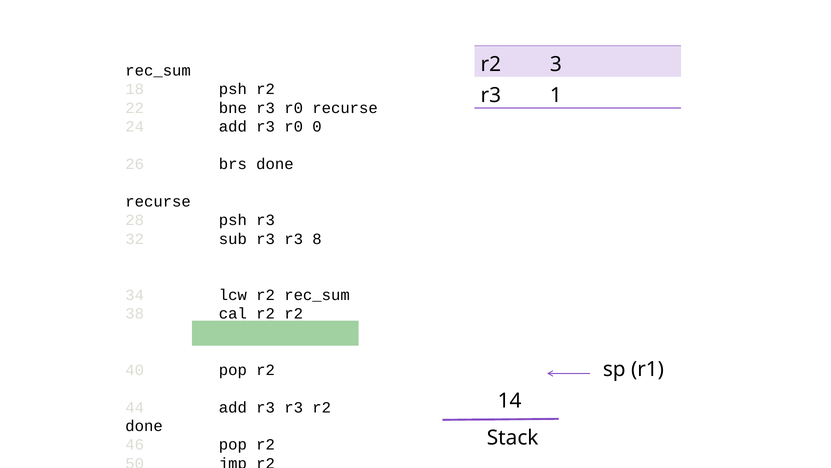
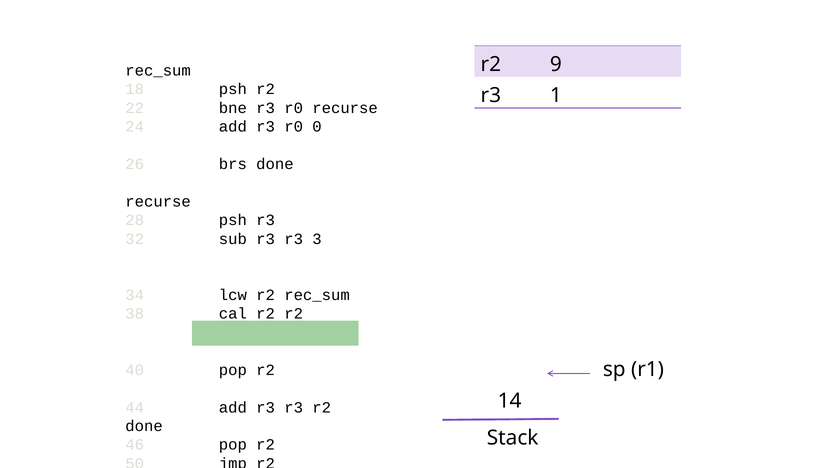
3: 3 -> 9
8: 8 -> 3
